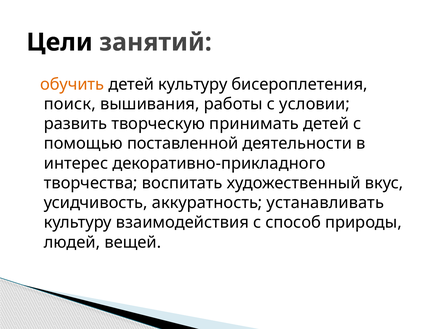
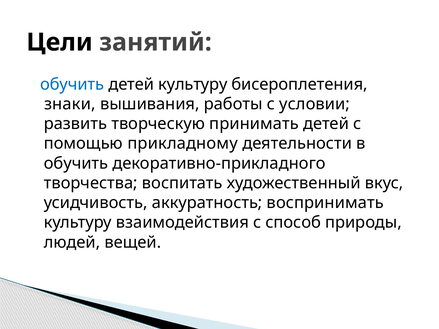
обучить at (72, 84) colour: orange -> blue
поиск: поиск -> знаки
поставленной: поставленной -> прикладному
интерес at (76, 163): интерес -> обучить
устанавливать: устанавливать -> воспринимать
